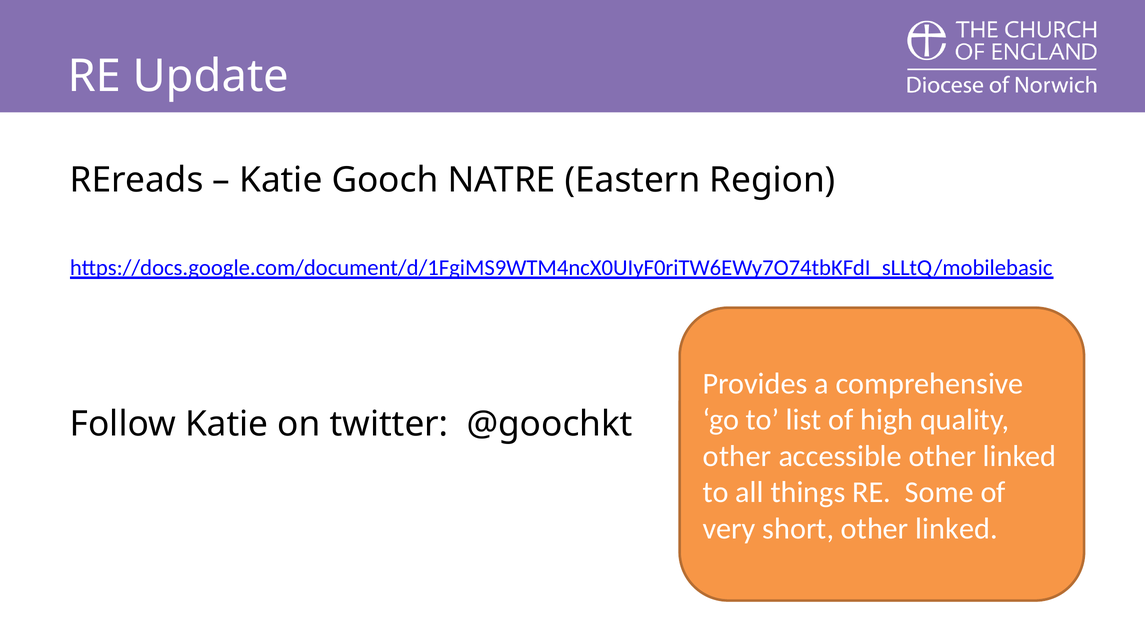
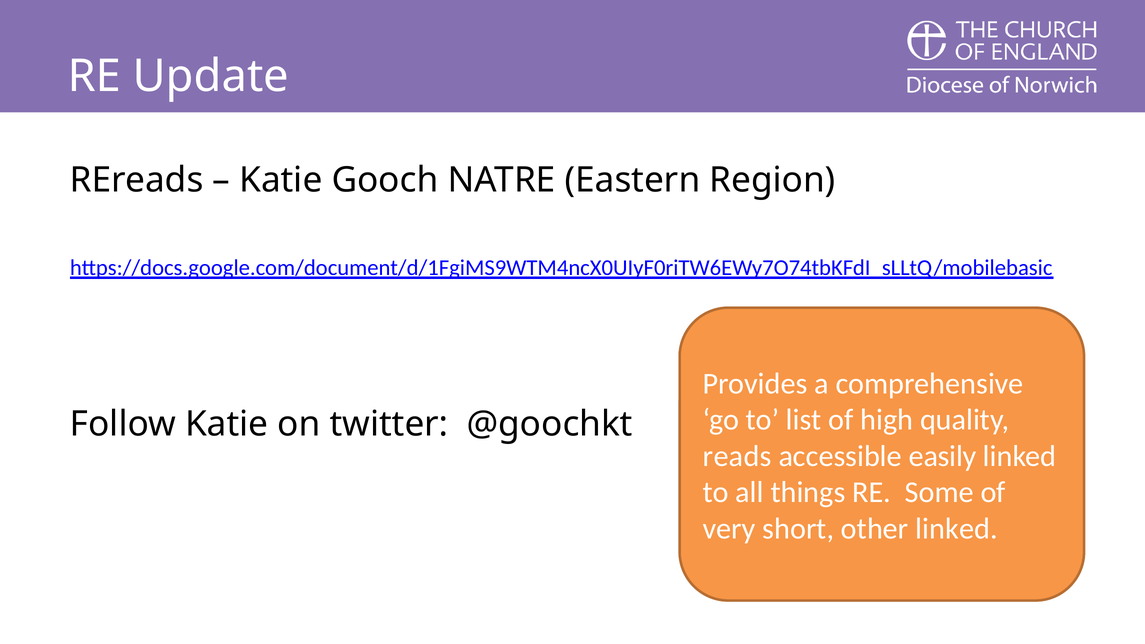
other at (737, 456): other -> reads
accessible other: other -> easily
